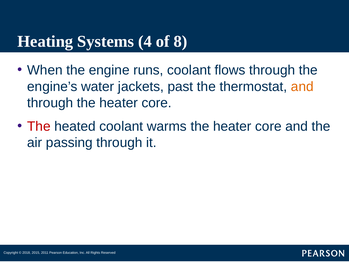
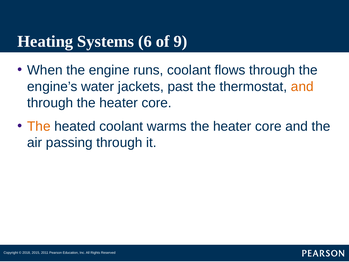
4: 4 -> 6
8: 8 -> 9
The at (39, 126) colour: red -> orange
